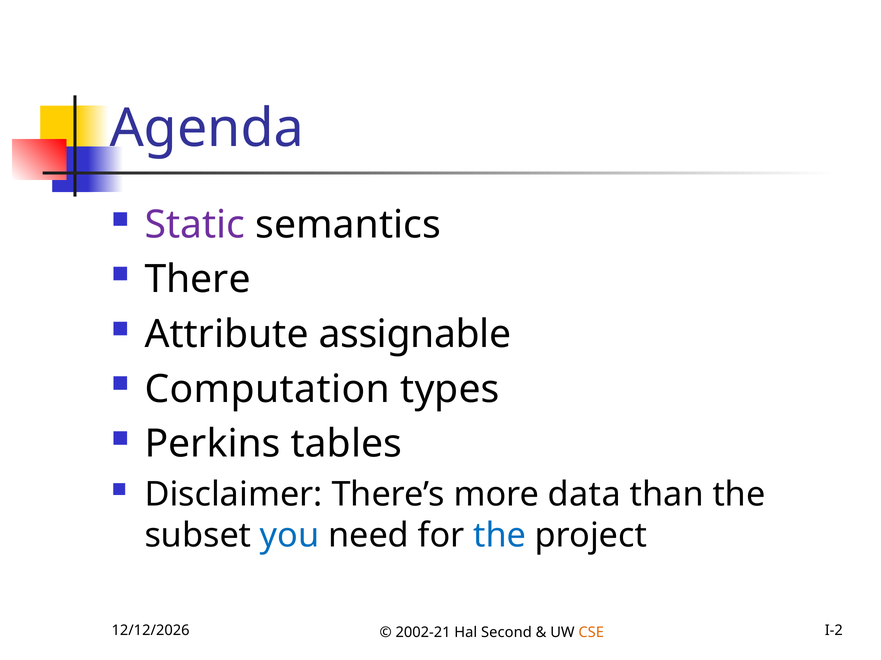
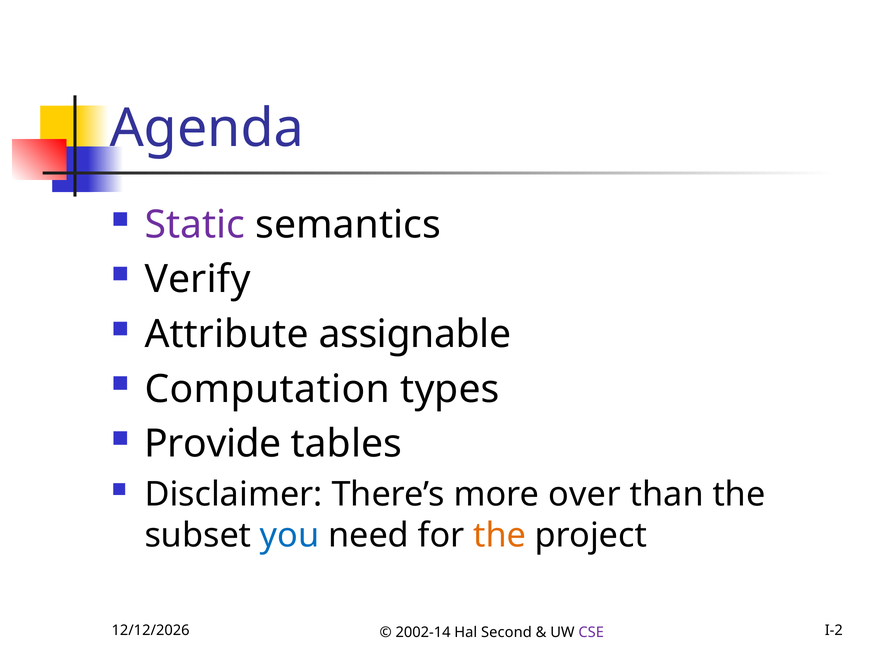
There: There -> Verify
Perkins: Perkins -> Provide
data: data -> over
the at (500, 536) colour: blue -> orange
2002-21: 2002-21 -> 2002-14
CSE colour: orange -> purple
